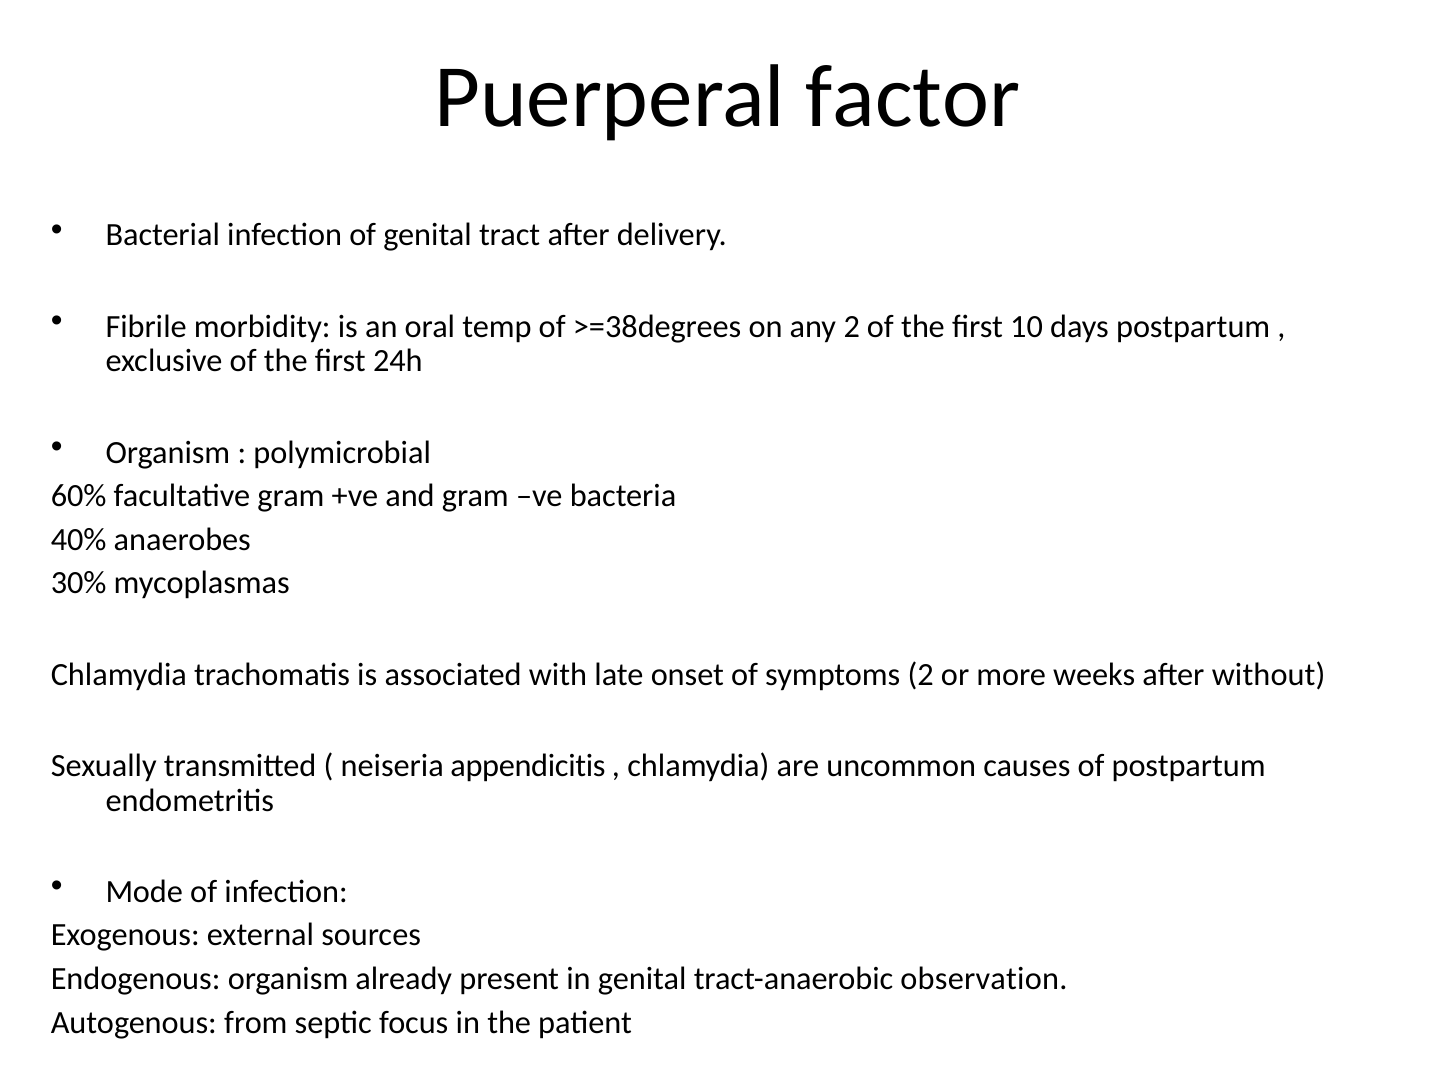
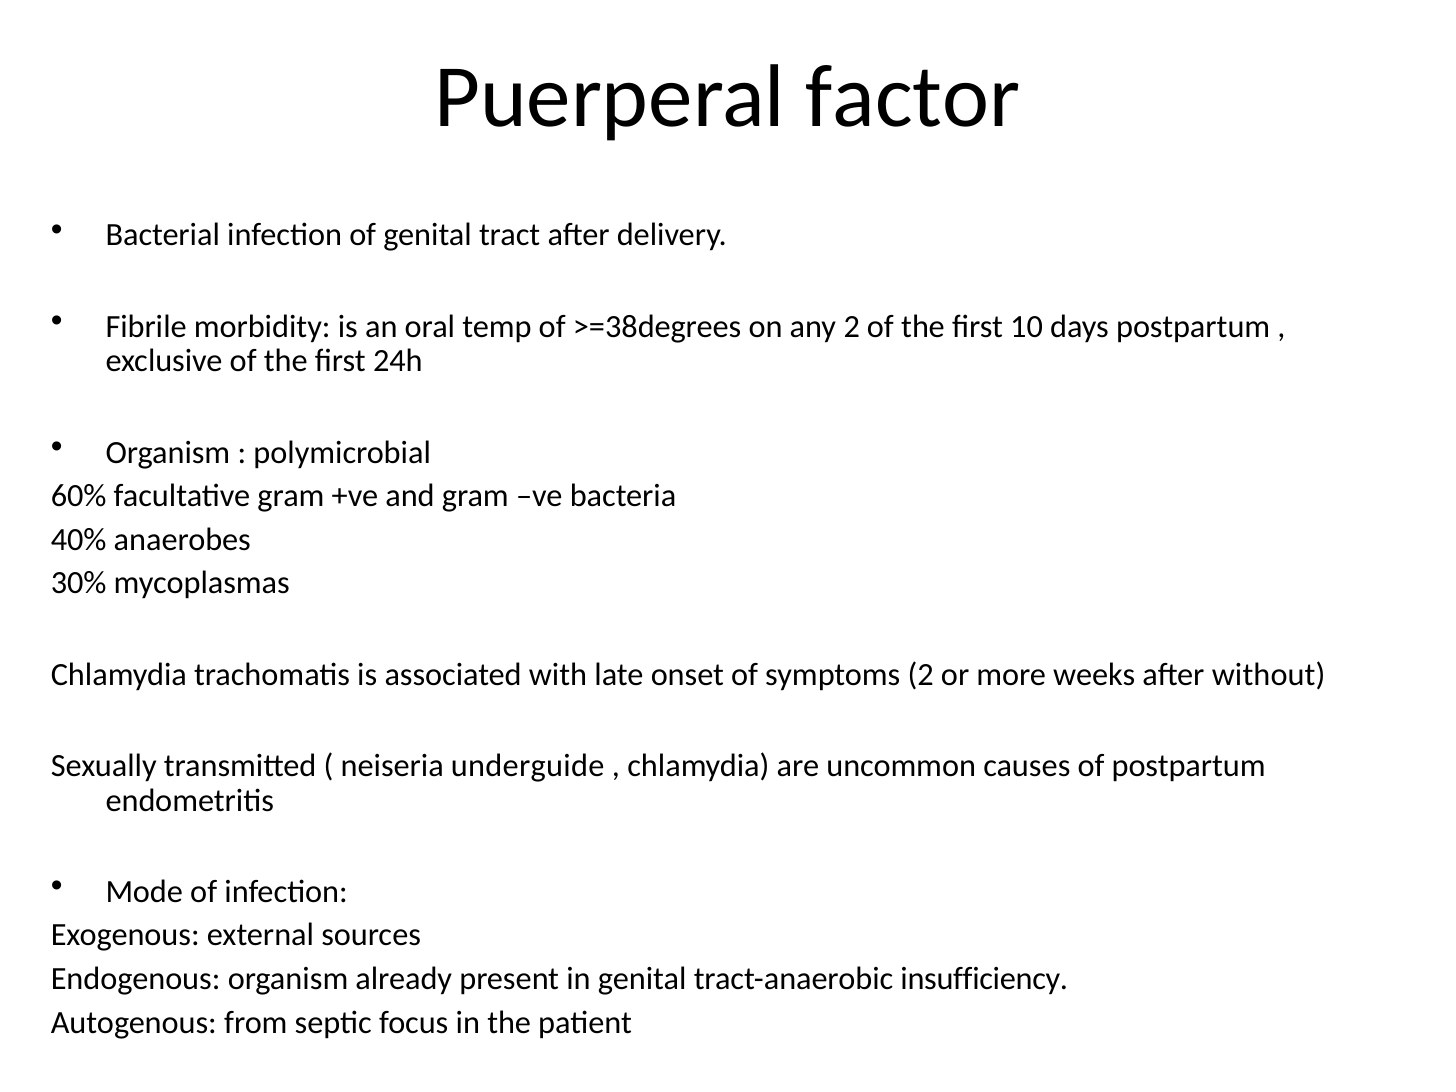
appendicitis: appendicitis -> underguide
observation: observation -> insufficiency
